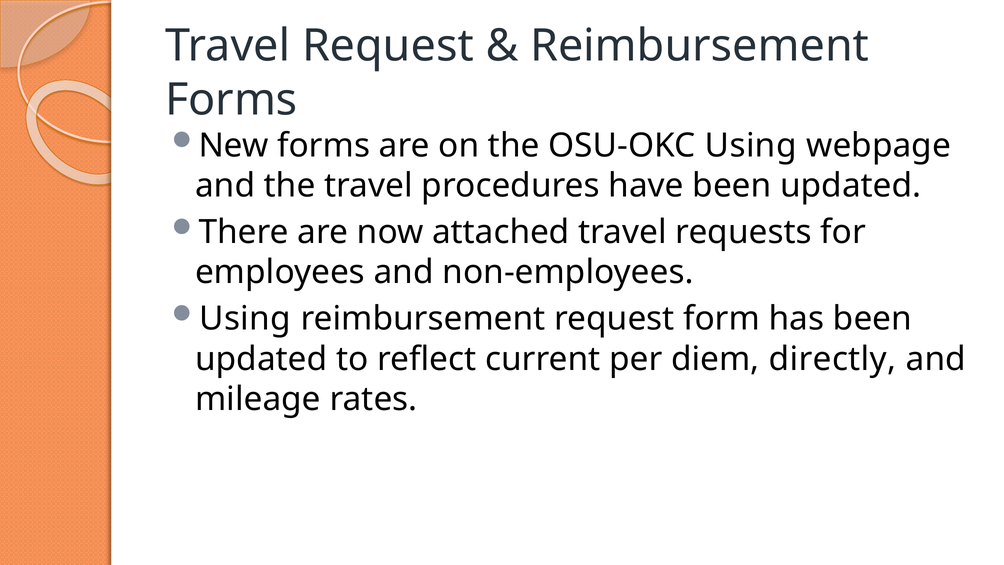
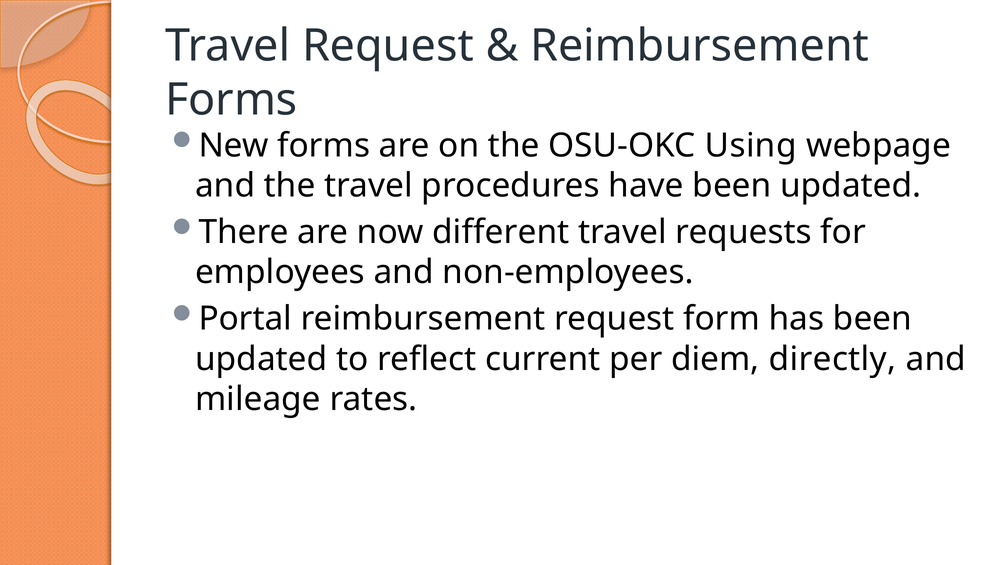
attached: attached -> different
Using at (245, 319): Using -> Portal
